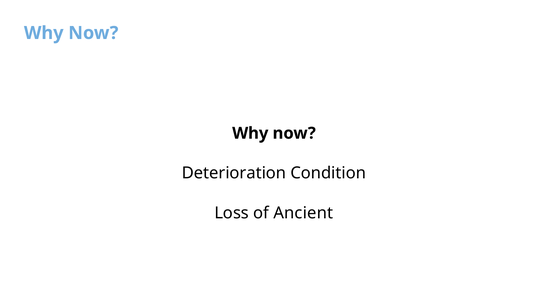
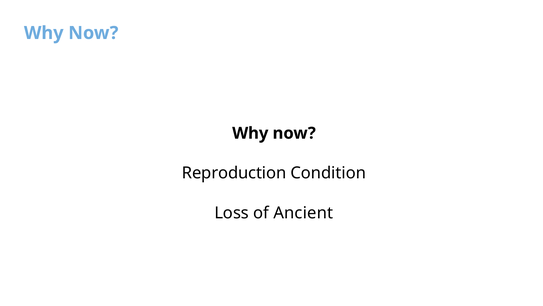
Deterioration: Deterioration -> Reproduction
